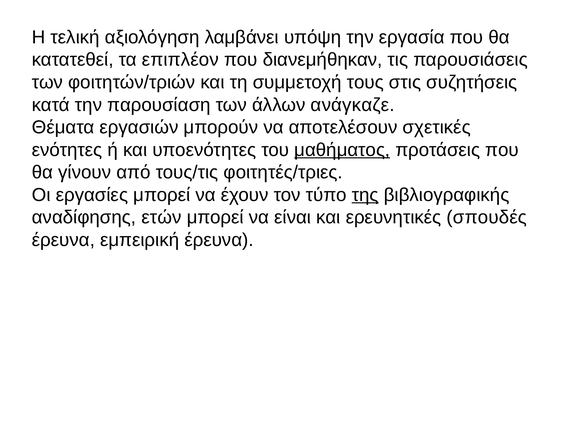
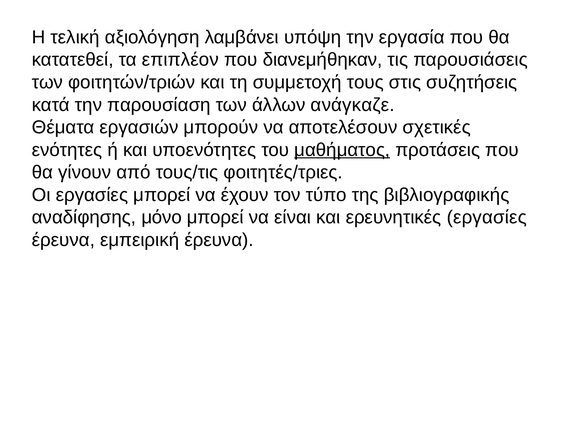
της underline: present -> none
ετών: ετών -> μόνο
ερευνητικές σπουδές: σπουδές -> εργασίες
